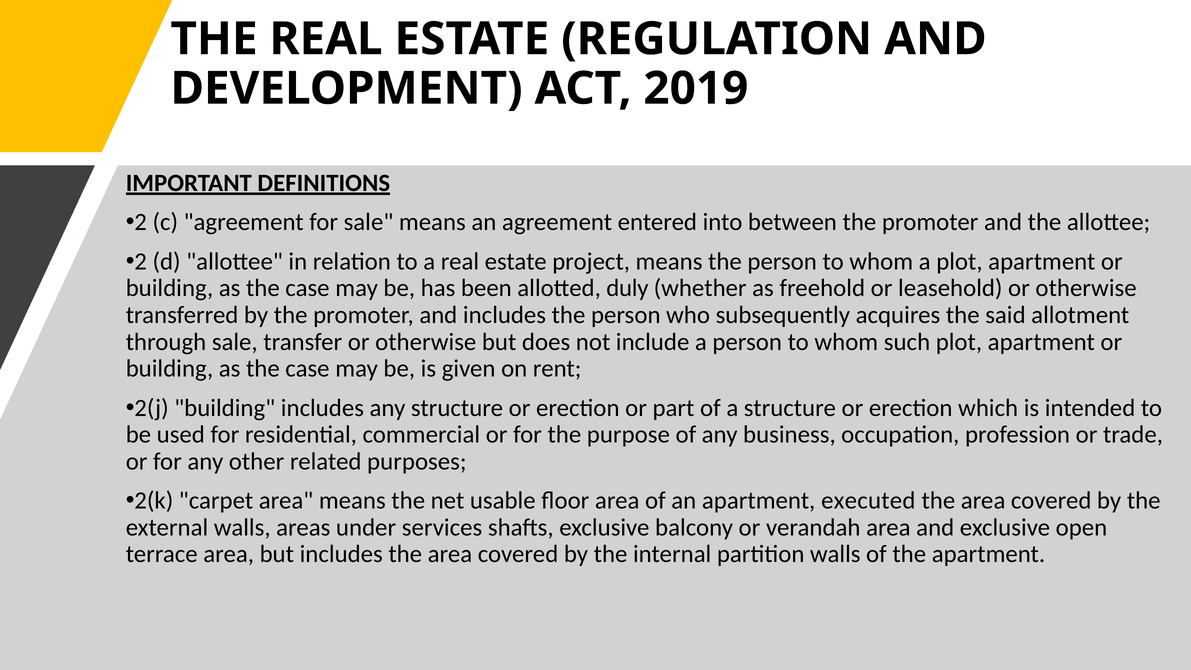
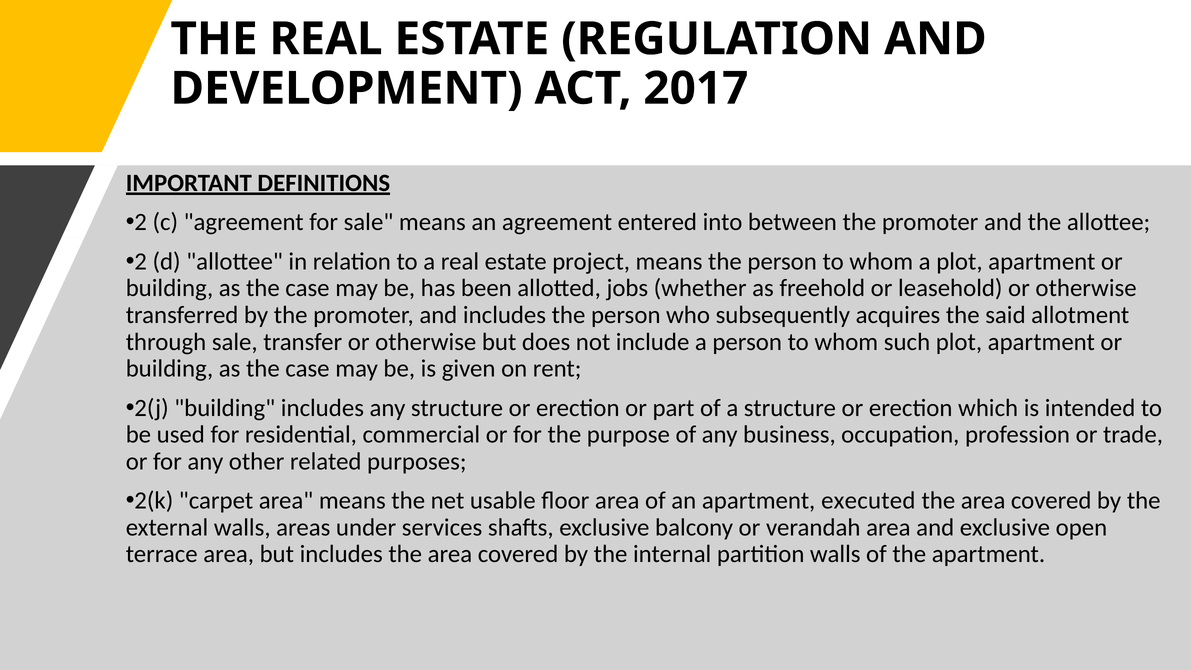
2019: 2019 -> 2017
duly: duly -> jobs
